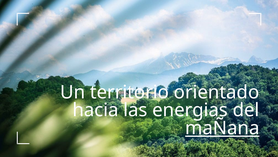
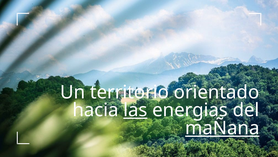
las underline: none -> present
